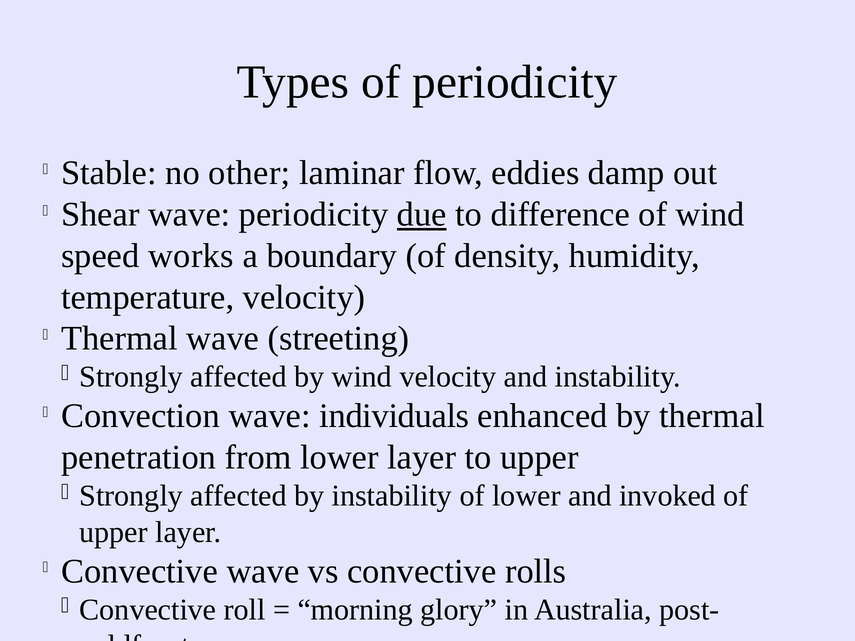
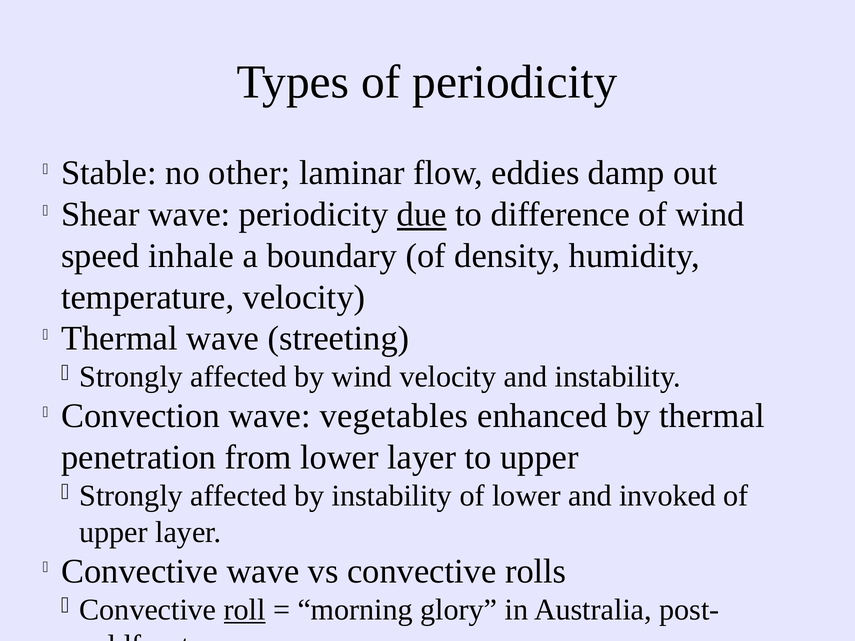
works: works -> inhale
individuals: individuals -> vegetables
roll underline: none -> present
